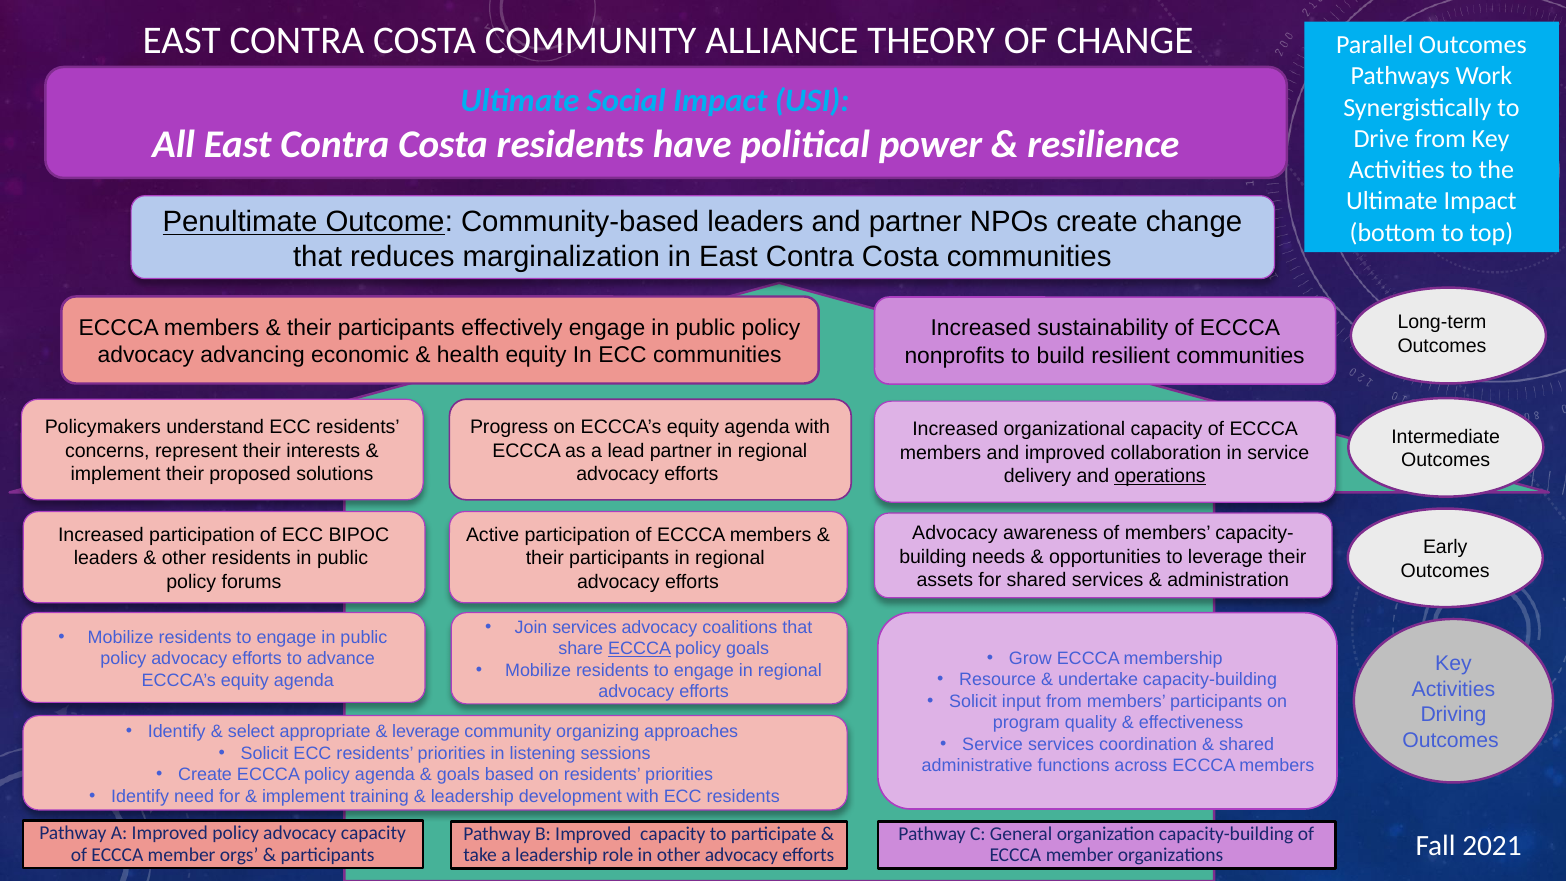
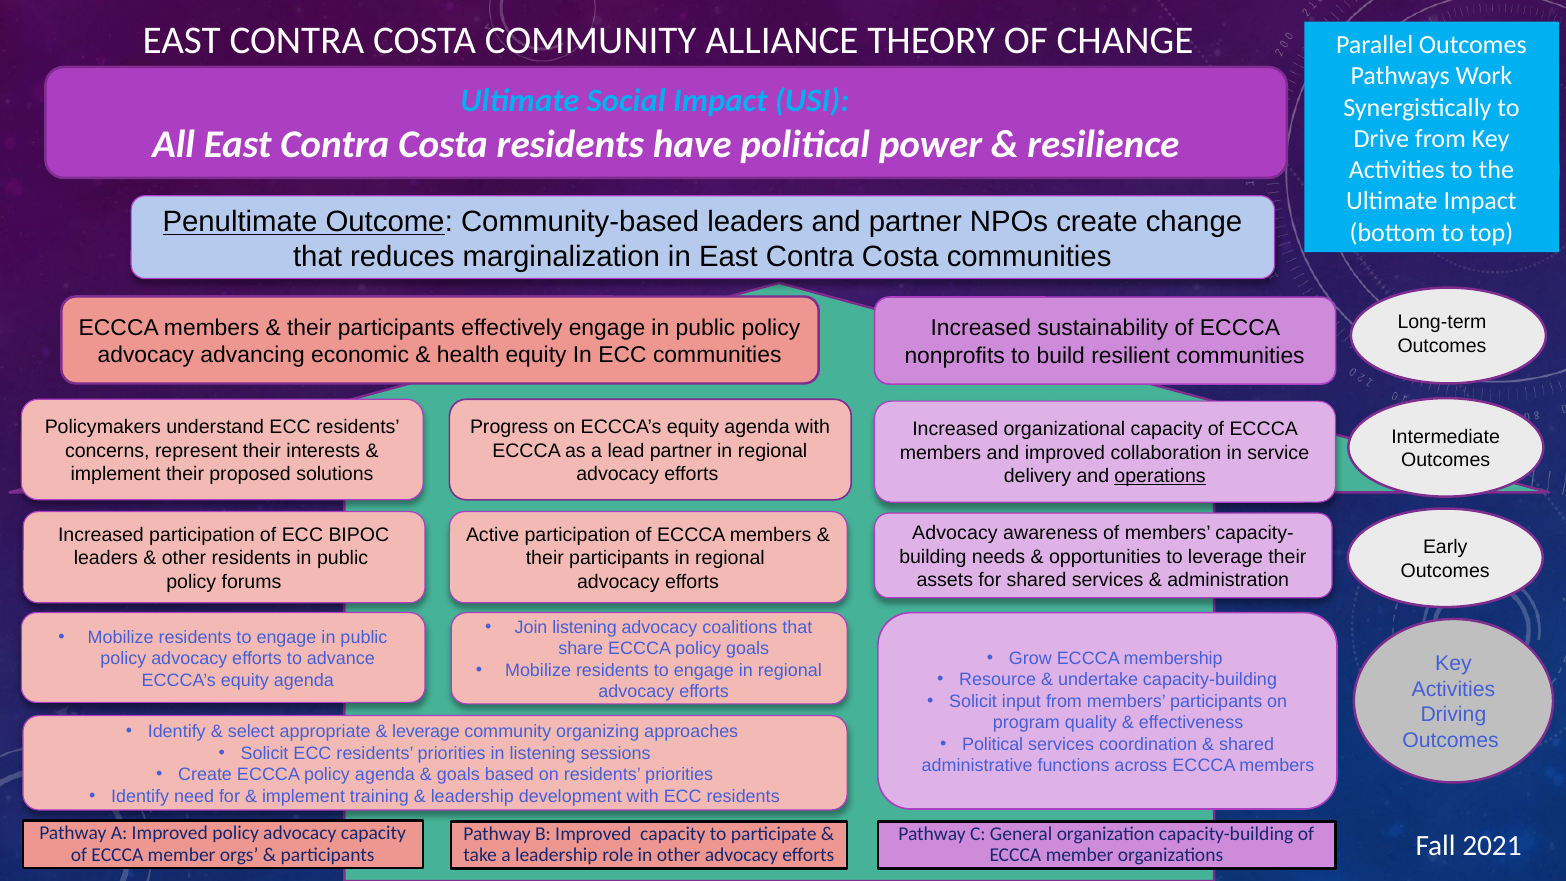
Join services: services -> listening
ECCCA at (640, 649) underline: present -> none
Service at (993, 744): Service -> Political
